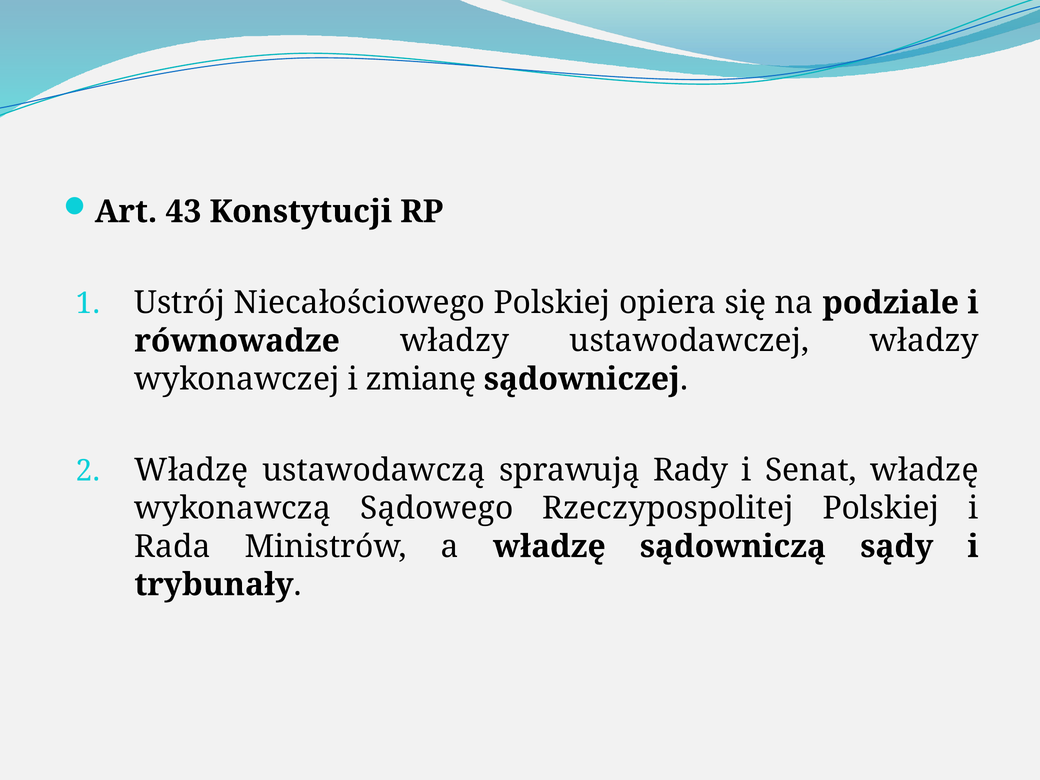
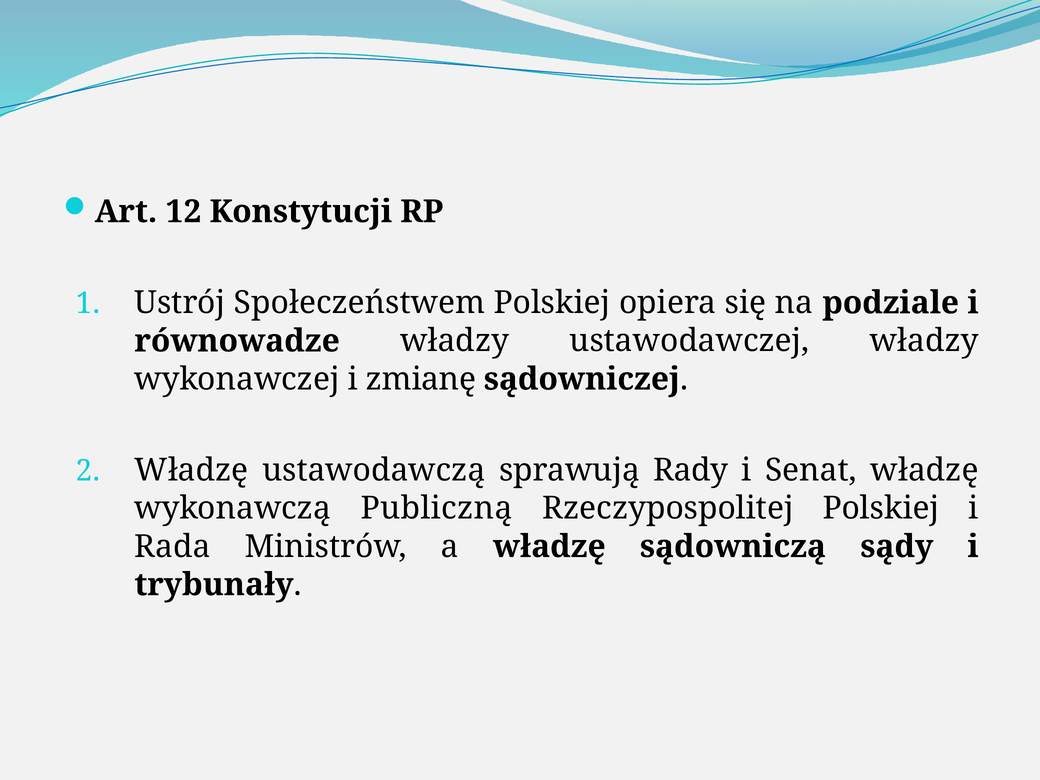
43: 43 -> 12
Niecałościowego: Niecałościowego -> Społeczeństwem
Sądowego: Sądowego -> Publiczną
